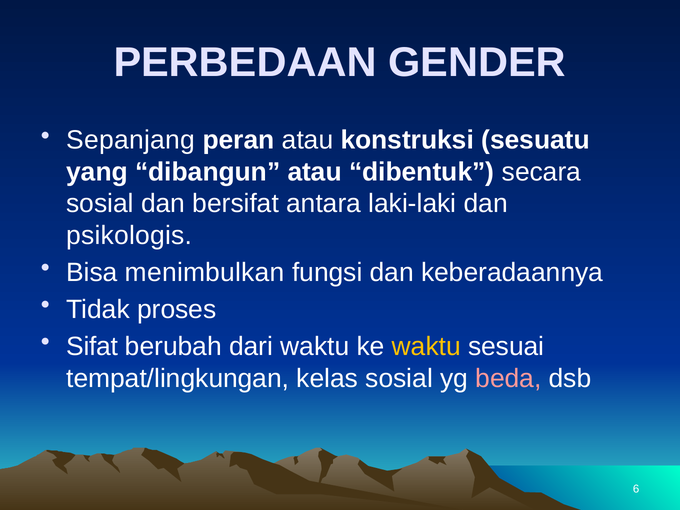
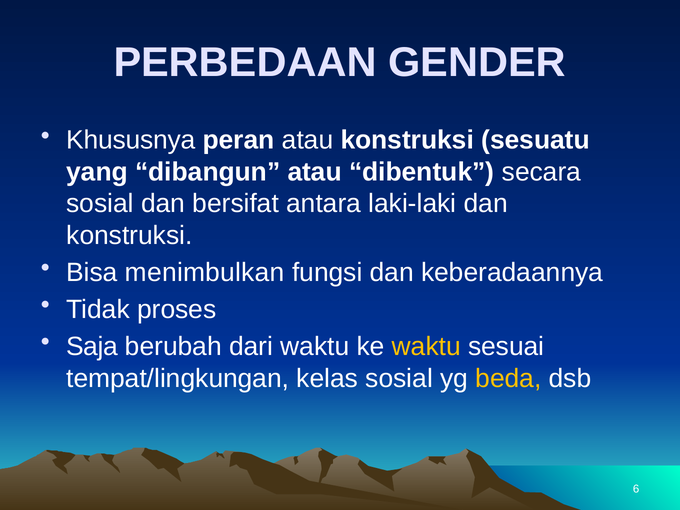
Sepanjang: Sepanjang -> Khususnya
psikologis at (129, 235): psikologis -> konstruksi
Sifat: Sifat -> Saja
beda colour: pink -> yellow
